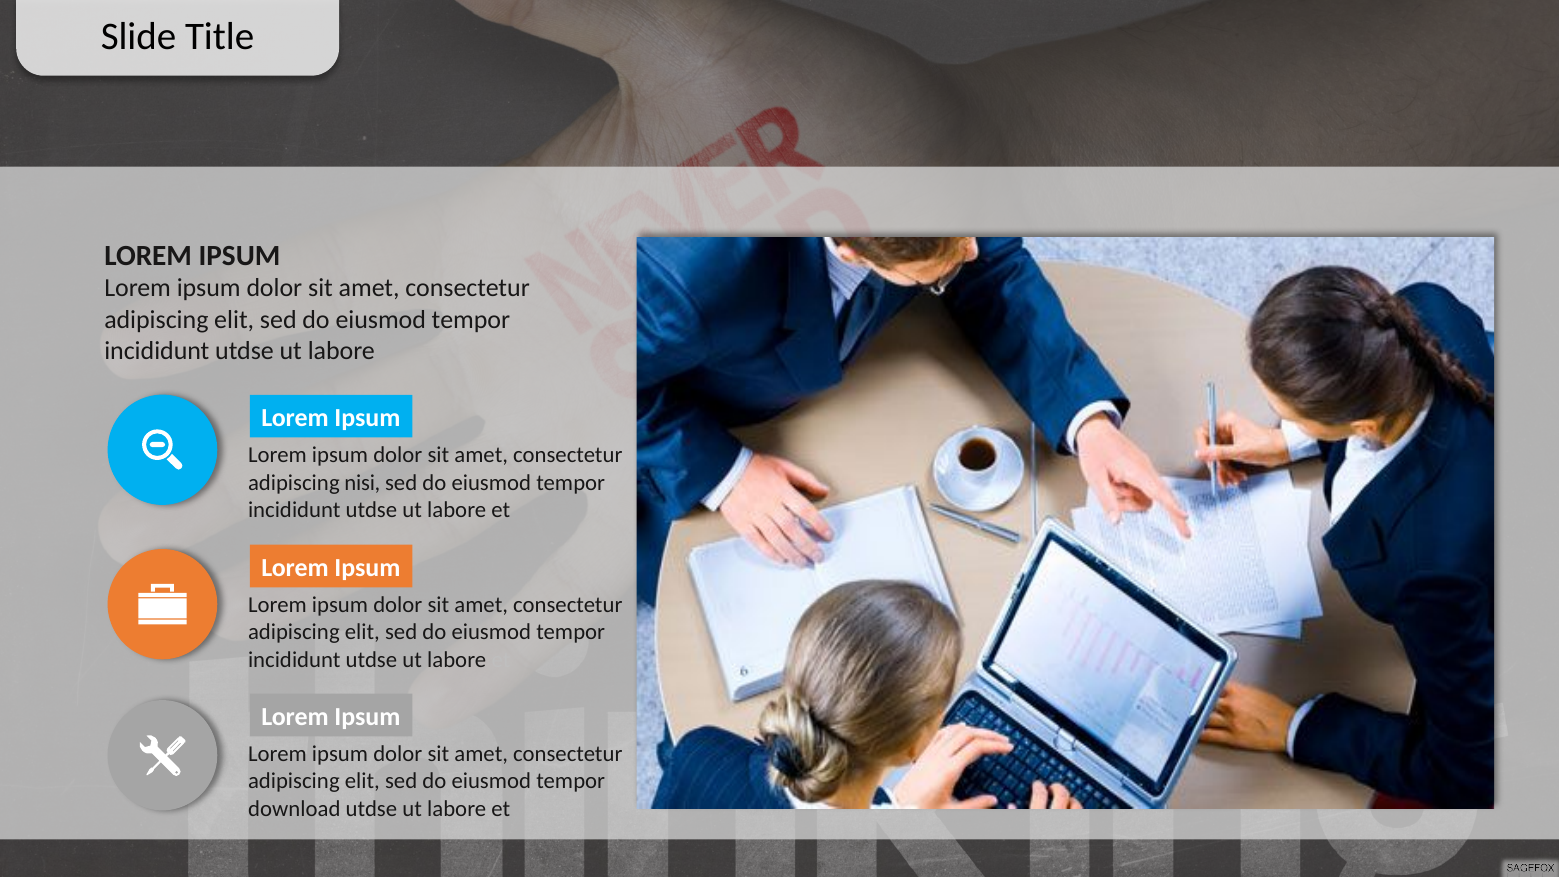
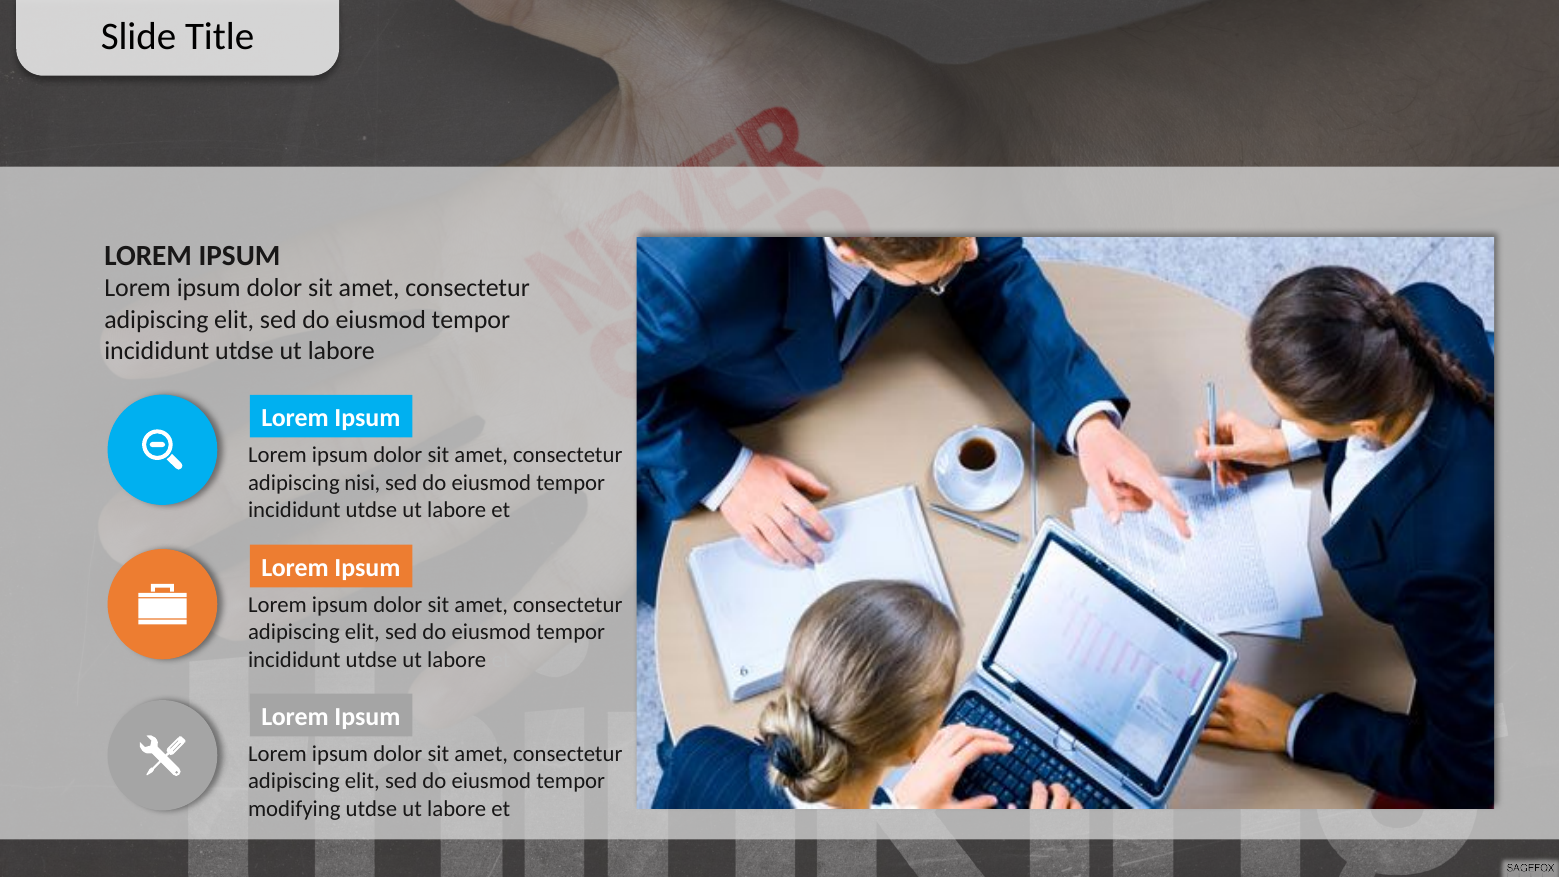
download: download -> modifying
